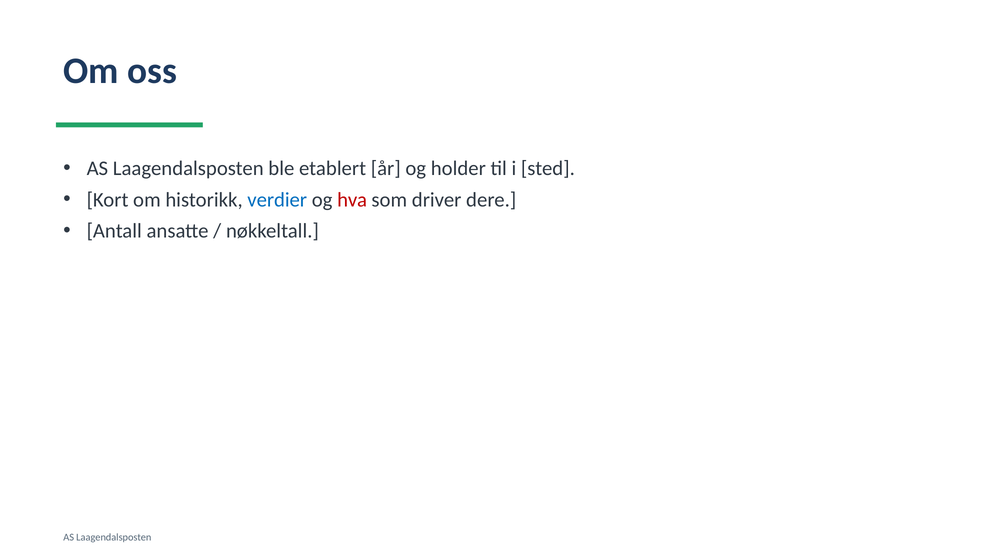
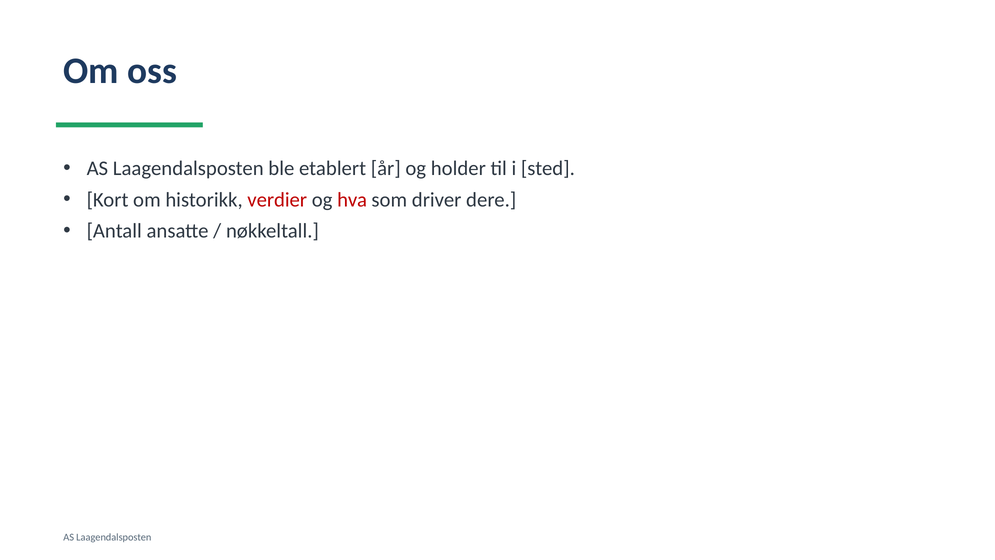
verdier colour: blue -> red
